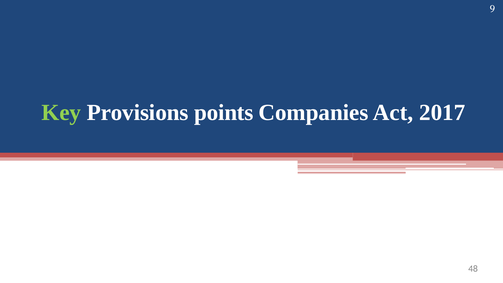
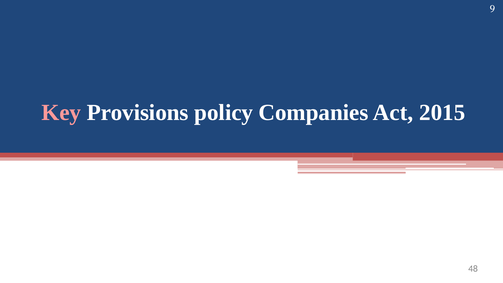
Key colour: light green -> pink
points: points -> policy
2017: 2017 -> 2015
